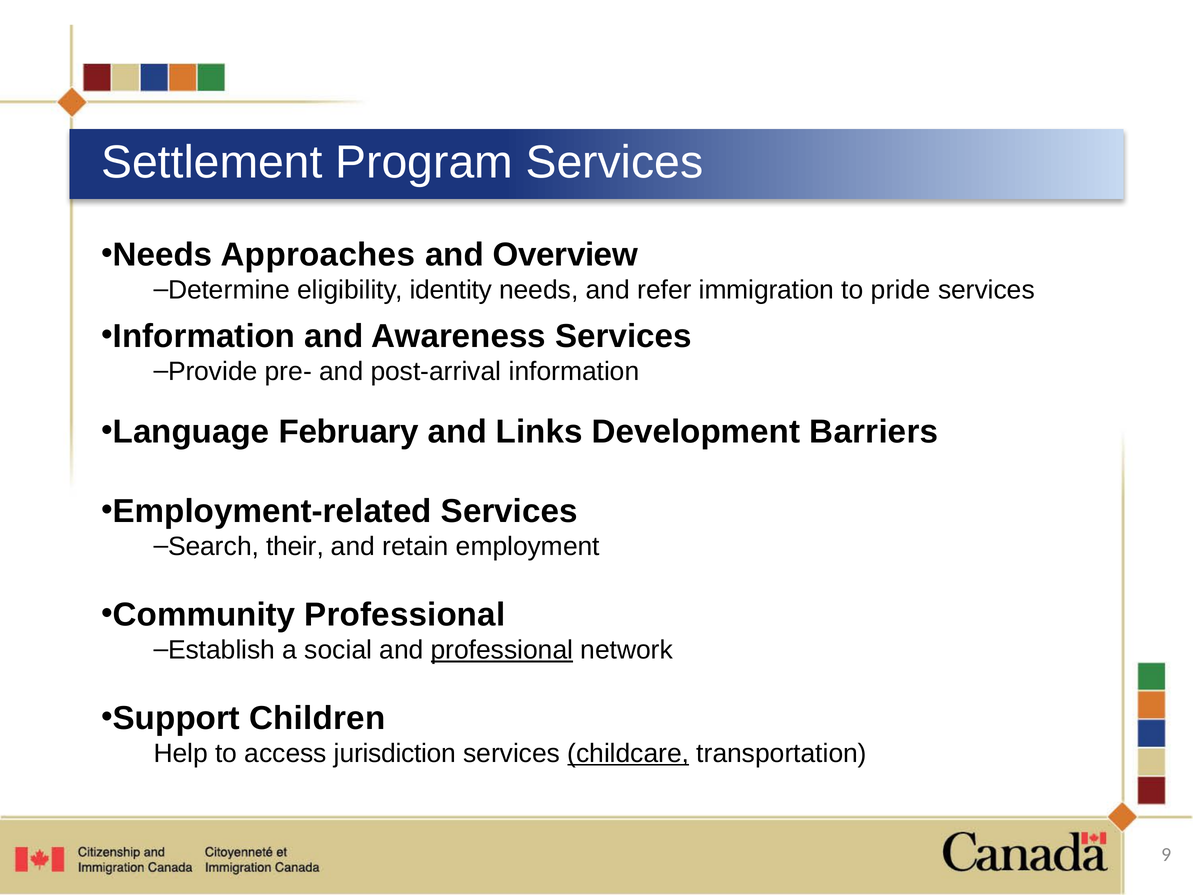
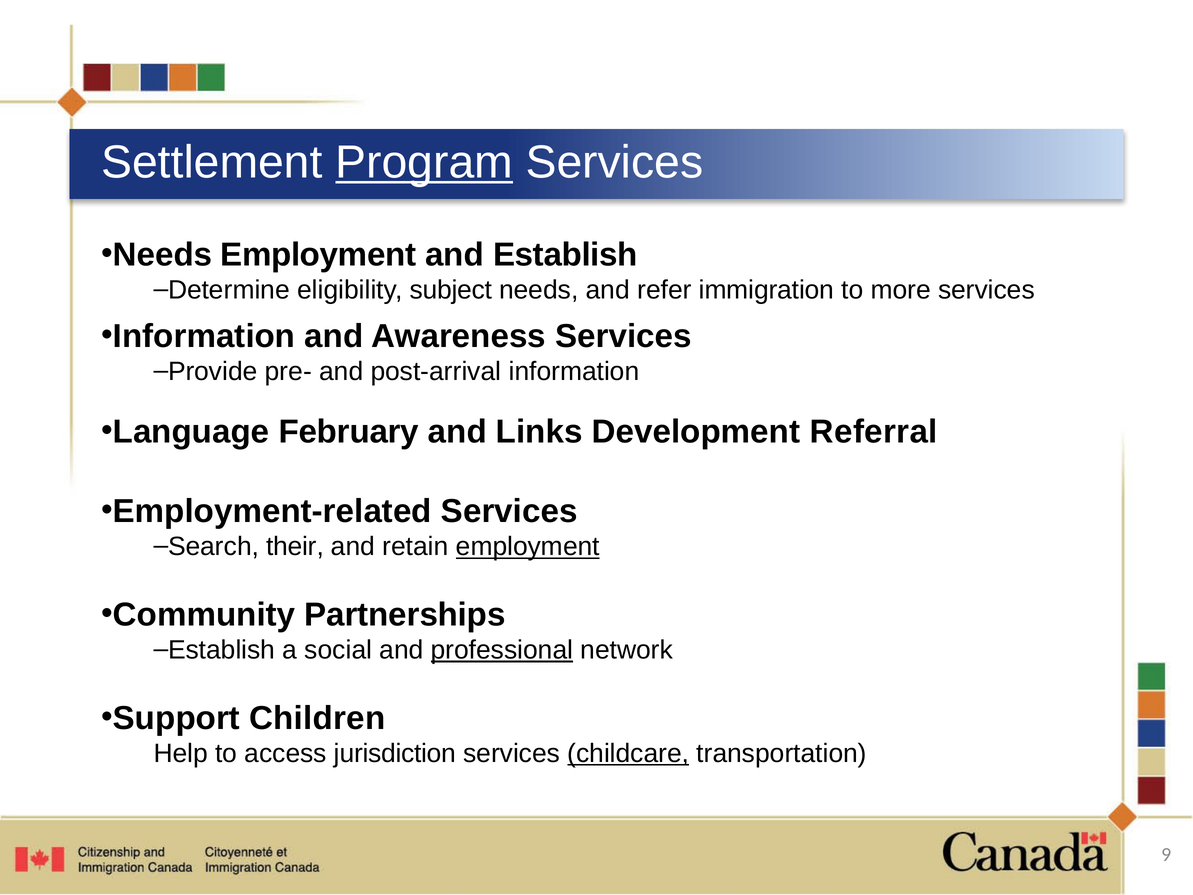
Program underline: none -> present
Needs Approaches: Approaches -> Employment
and Overview: Overview -> Establish
identity: identity -> subject
pride: pride -> more
Barriers: Barriers -> Referral
employment at (528, 547) underline: none -> present
Community Professional: Professional -> Partnerships
